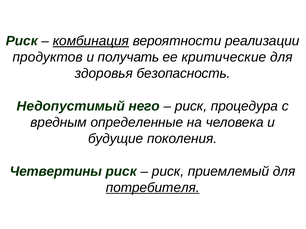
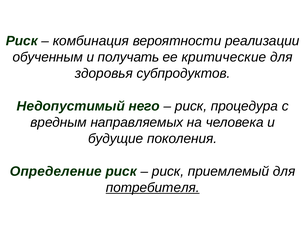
комбинация underline: present -> none
продуктов: продуктов -> обученным
безопасность: безопасность -> субпродуктов
определенные: определенные -> направляемых
Четвертины: Четвертины -> Определение
